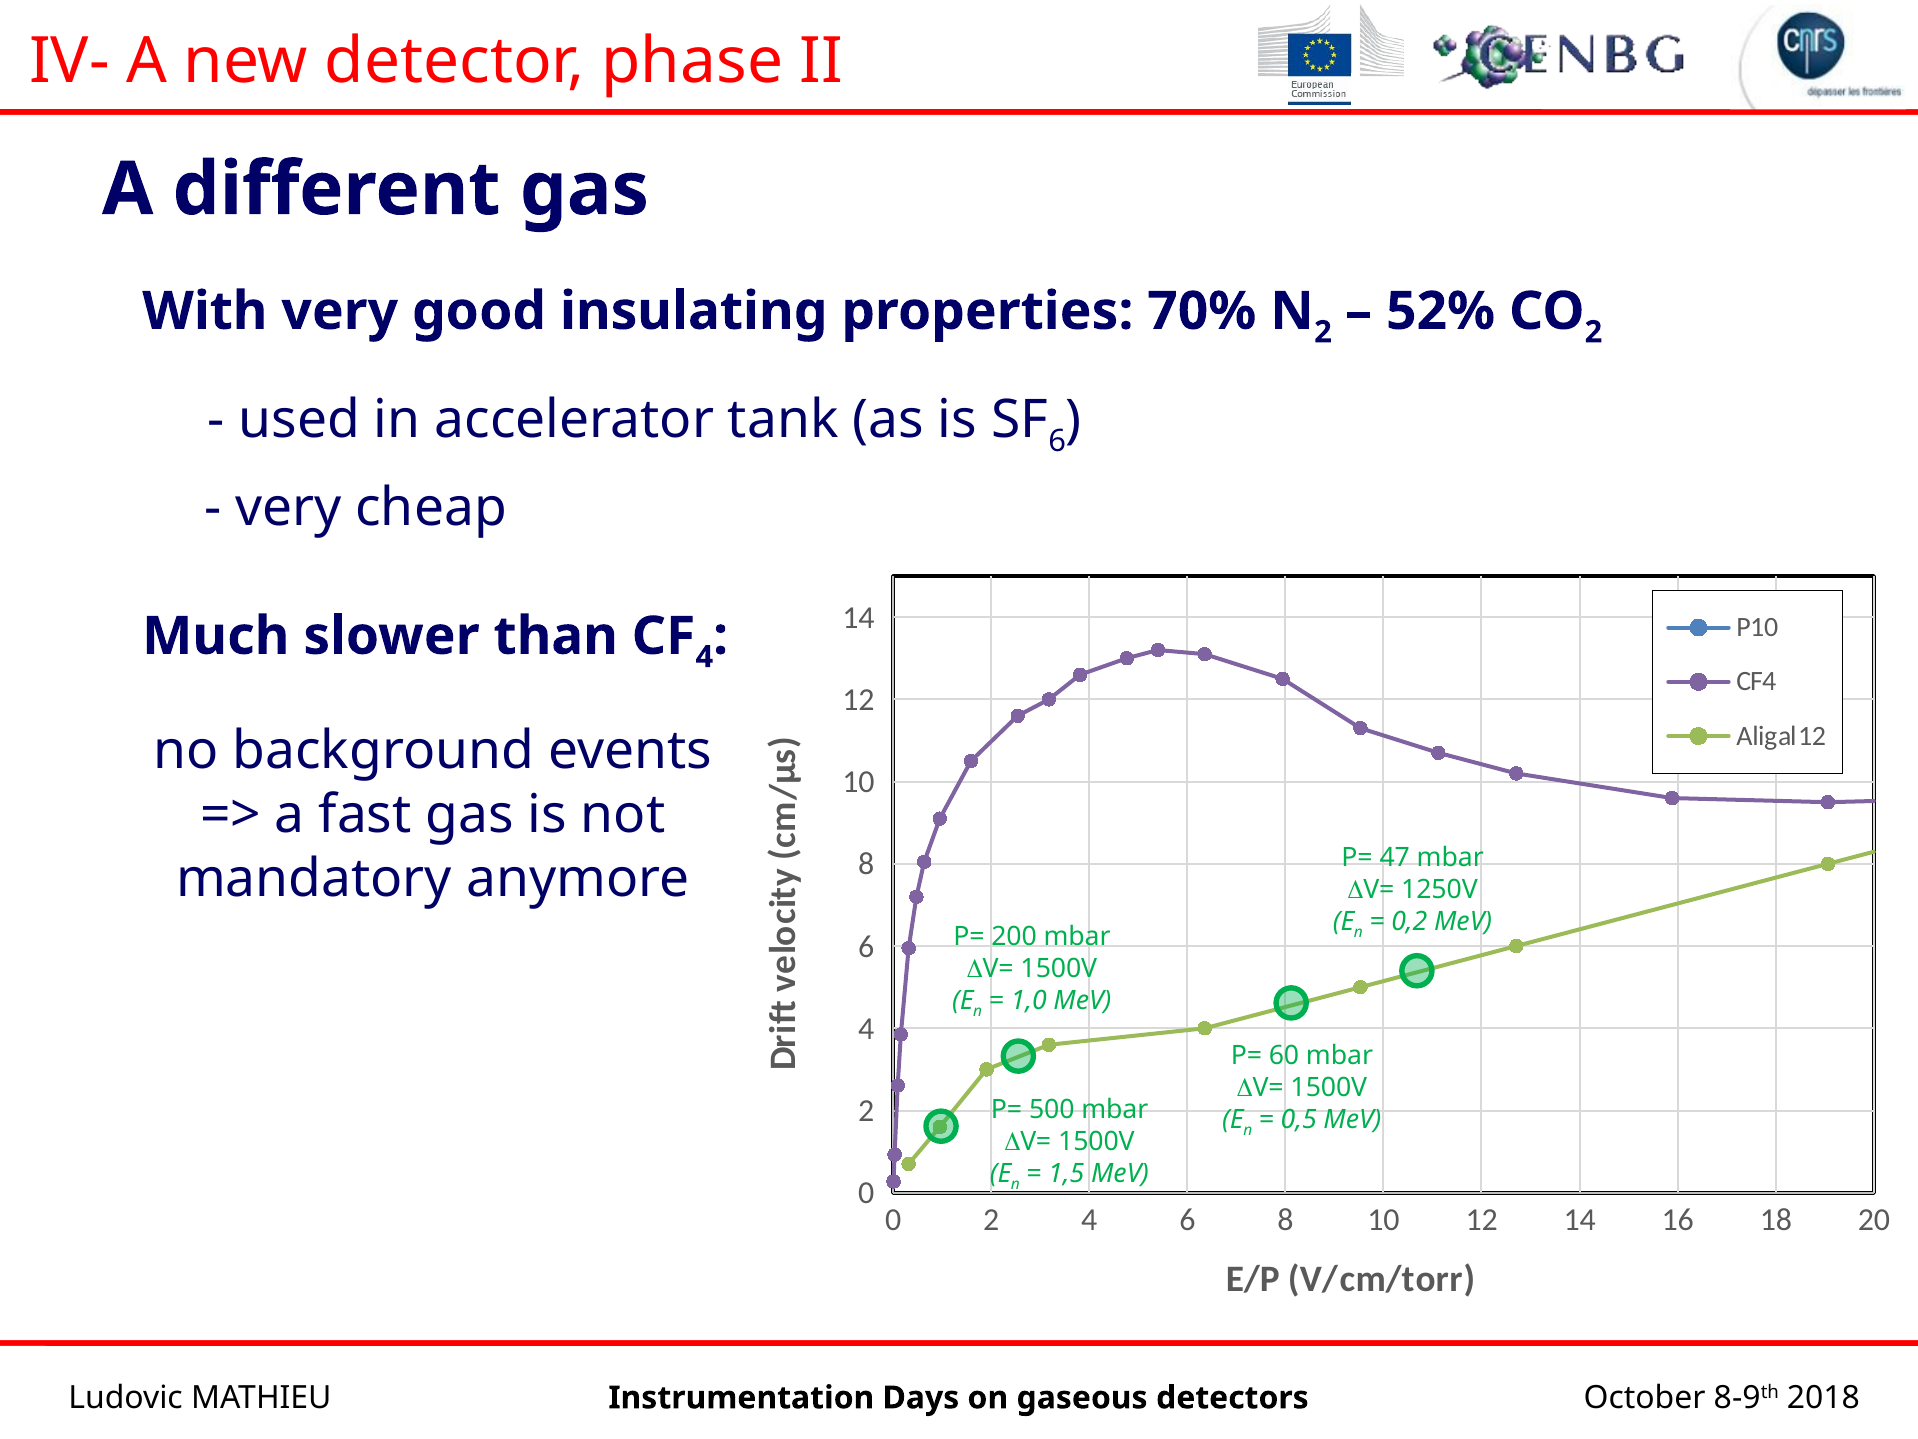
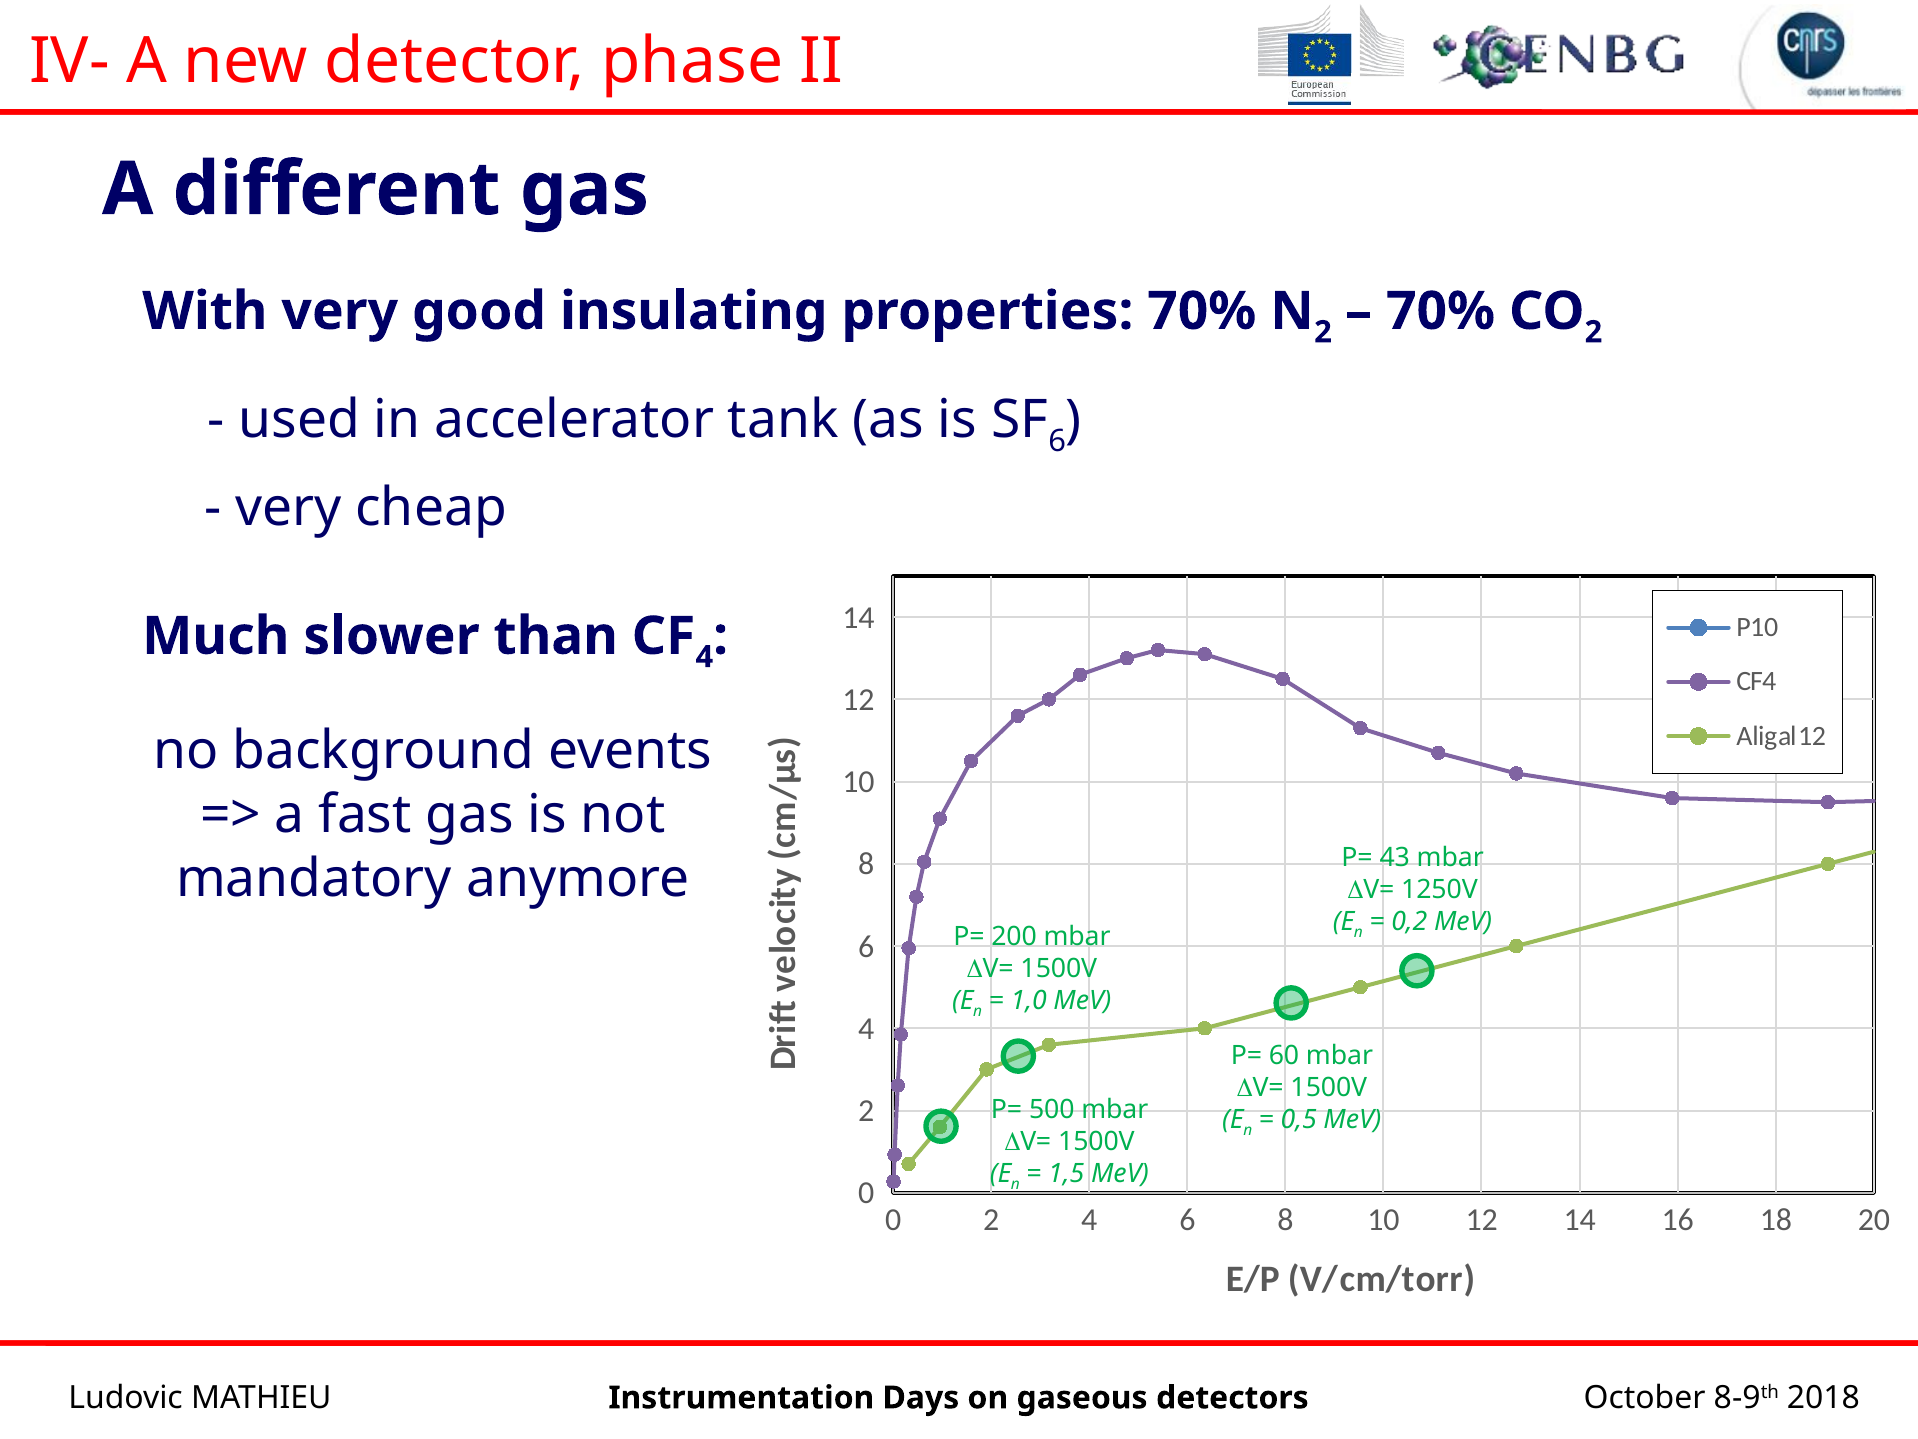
52% at (1441, 311): 52% -> 70%
47: 47 -> 43
